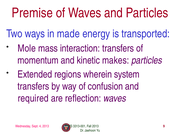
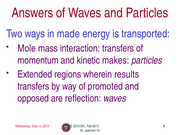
Premise: Premise -> Answers
system: system -> results
confusion: confusion -> promoted
required: required -> opposed
